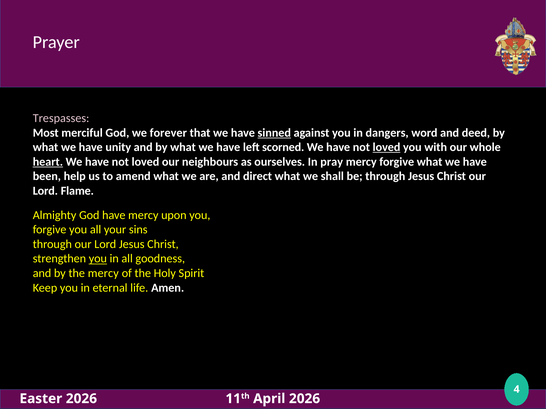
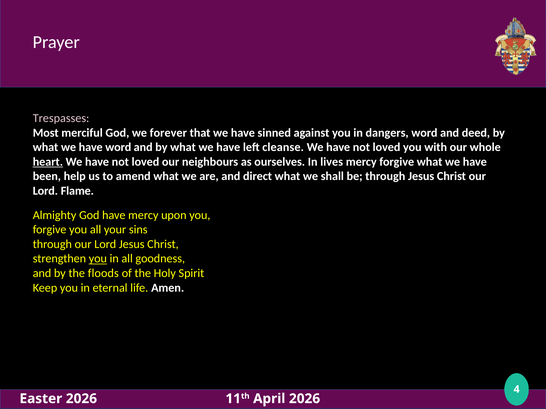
sinned underline: present -> none
have unity: unity -> word
scorned: scorned -> cleanse
loved at (387, 147) underline: present -> none
pray: pray -> lives
the mercy: mercy -> floods
